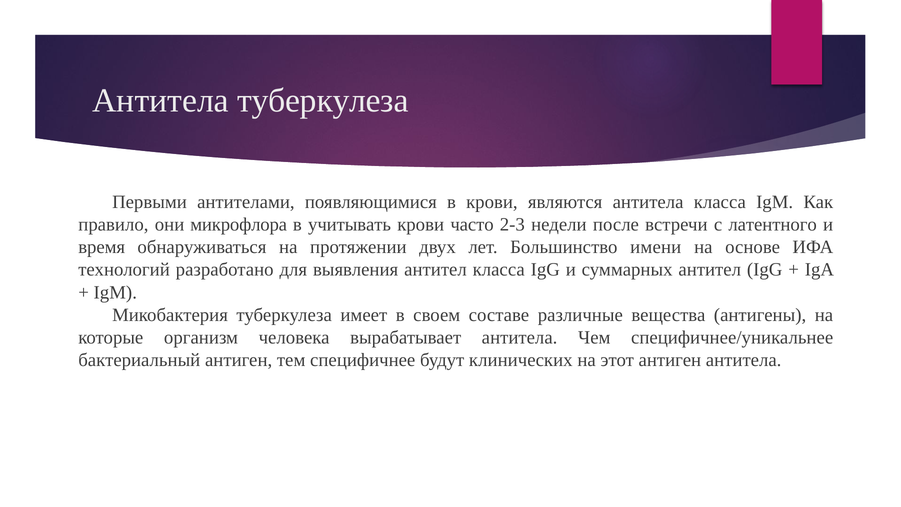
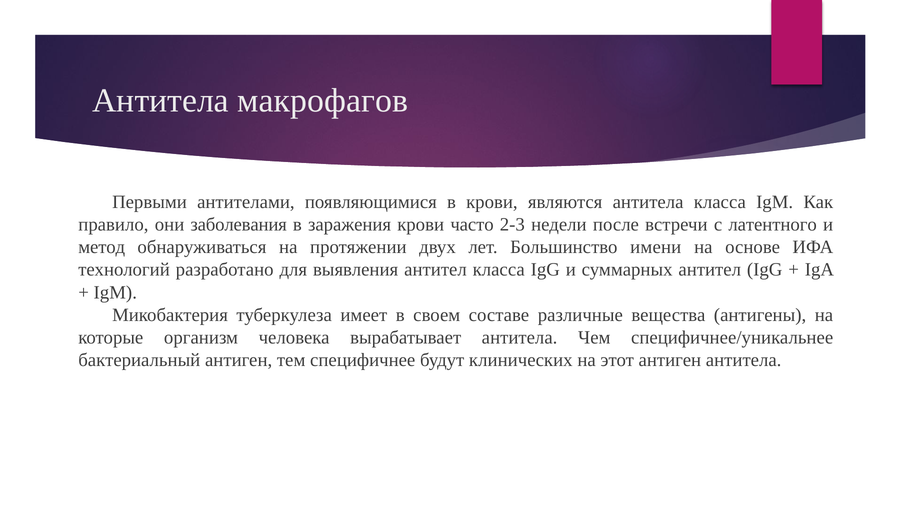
Антитела туберкулеза: туберкулеза -> макрофагов
микрофлора: микрофлора -> заболевания
учитывать: учитывать -> заражения
время: время -> метод
